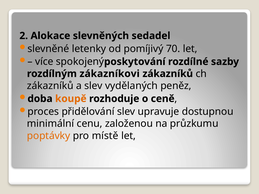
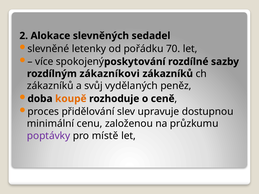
pomíjivý: pomíjivý -> pořádku
a slev: slev -> svůj
poptávky colour: orange -> purple
